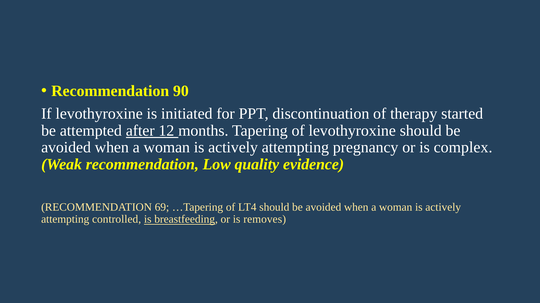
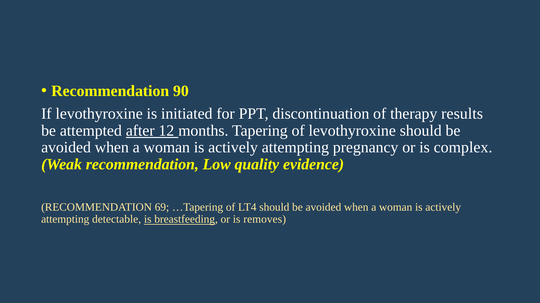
started: started -> results
controlled: controlled -> detectable
